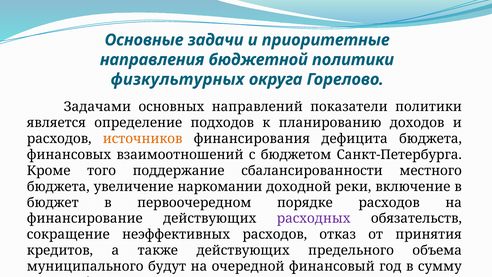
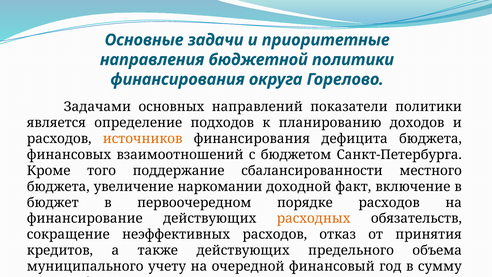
физкультурных at (177, 79): физкультурных -> финансирования
реки: реки -> факт
расходных colour: purple -> orange
будут: будут -> учету
